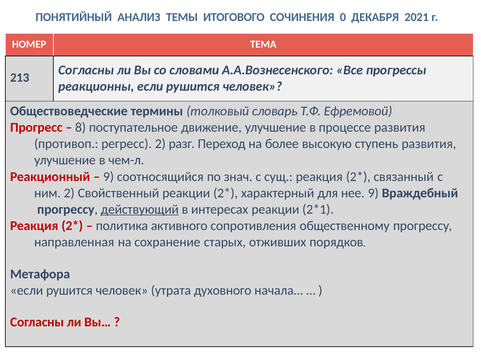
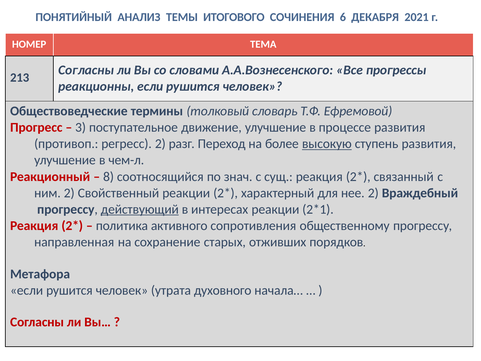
0: 0 -> 6
8: 8 -> 3
высокую underline: none -> present
9 at (109, 176): 9 -> 8
нее 9: 9 -> 2
